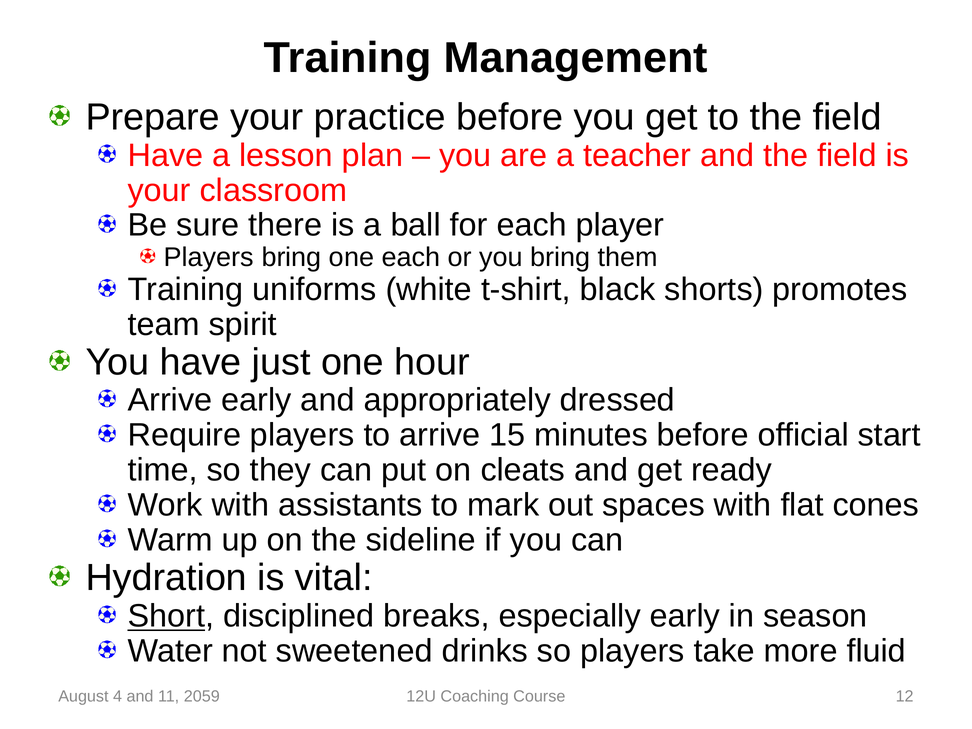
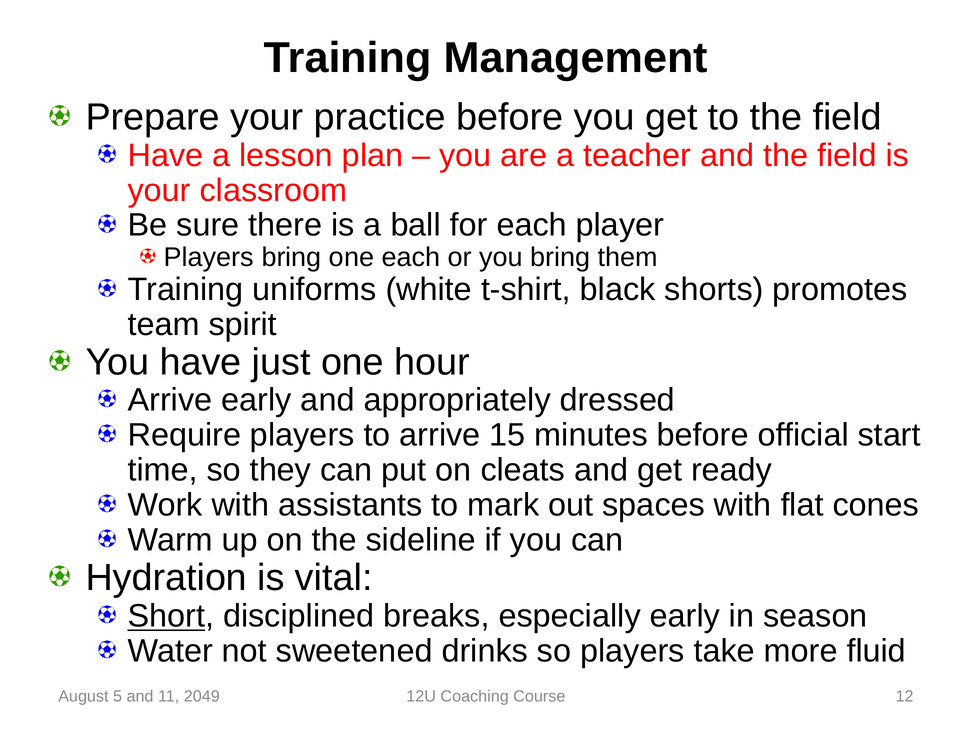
4: 4 -> 5
2059: 2059 -> 2049
